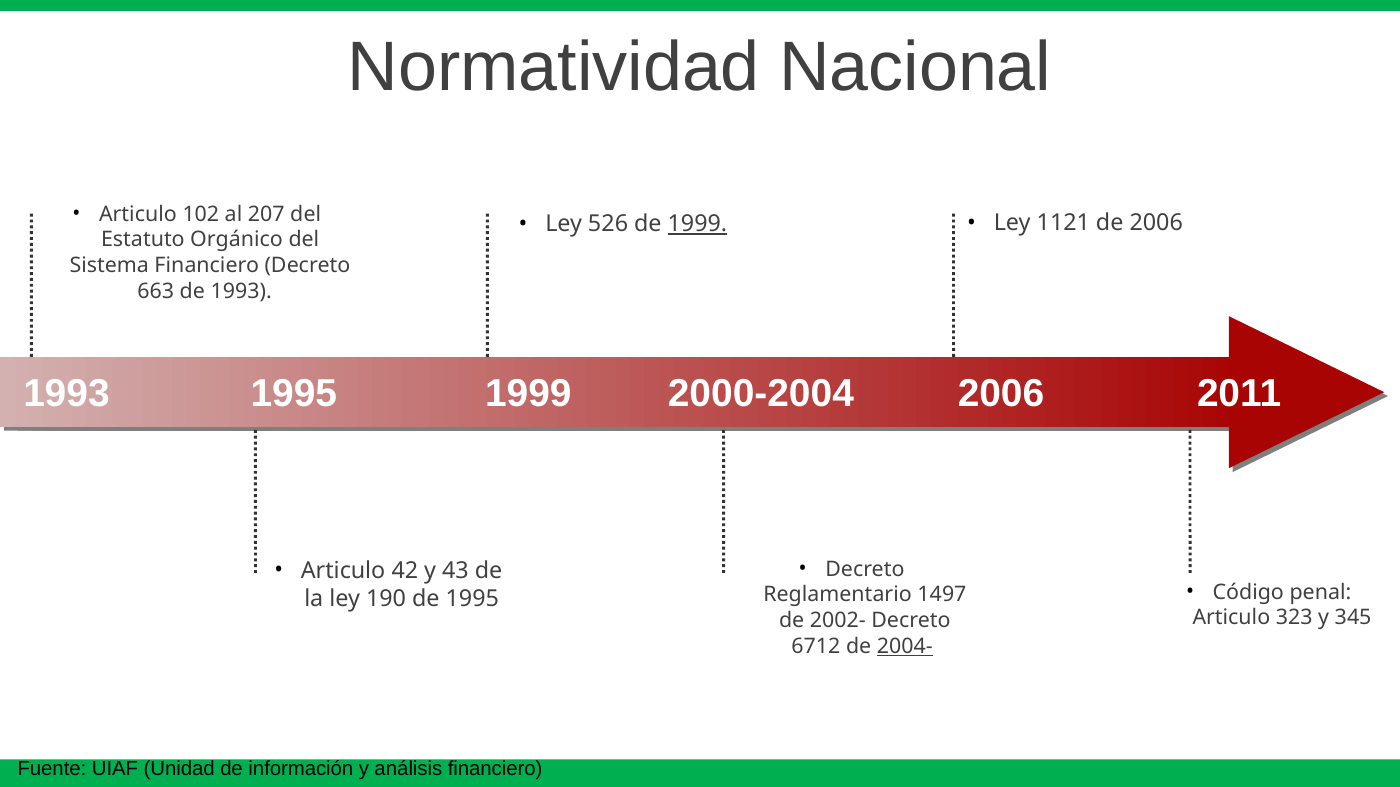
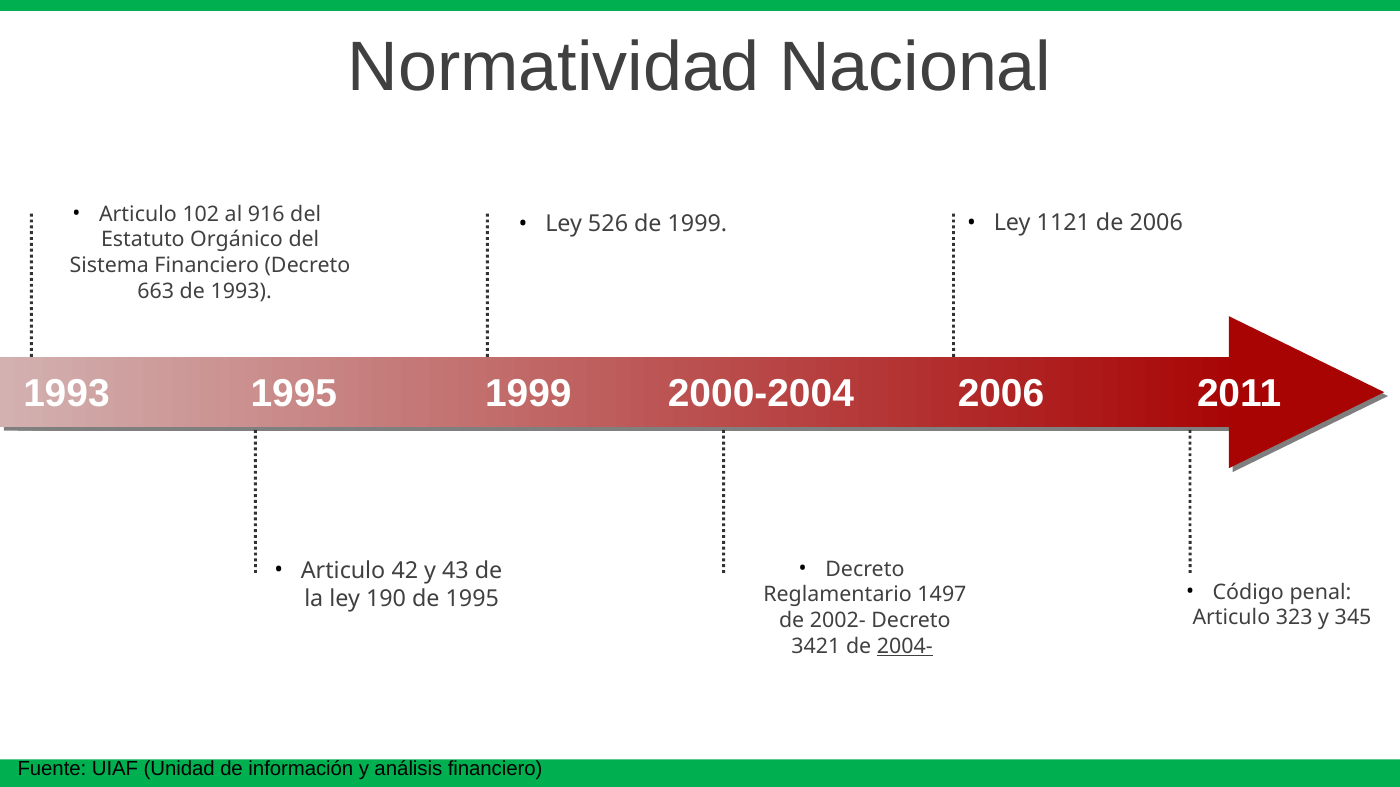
207: 207 -> 916
1999 at (697, 224) underline: present -> none
6712: 6712 -> 3421
